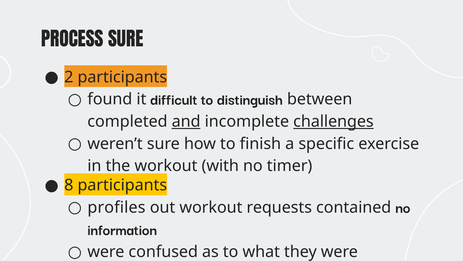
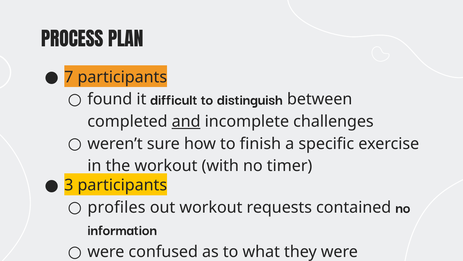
PROCESS SURE: SURE -> PLAN
2: 2 -> 7
challenges underline: present -> none
8: 8 -> 3
